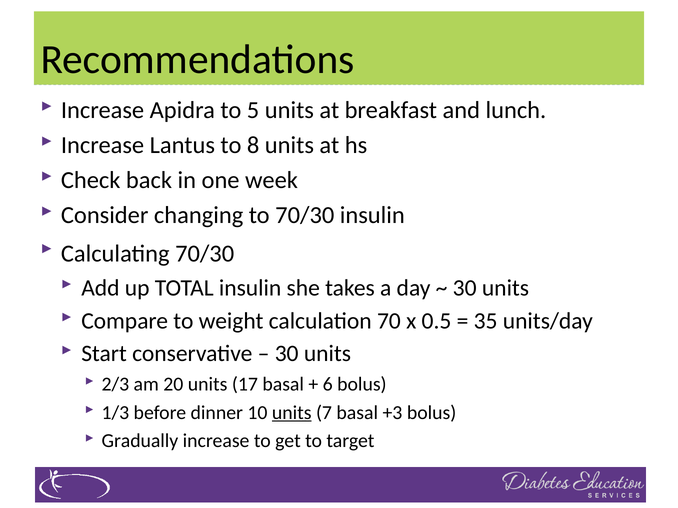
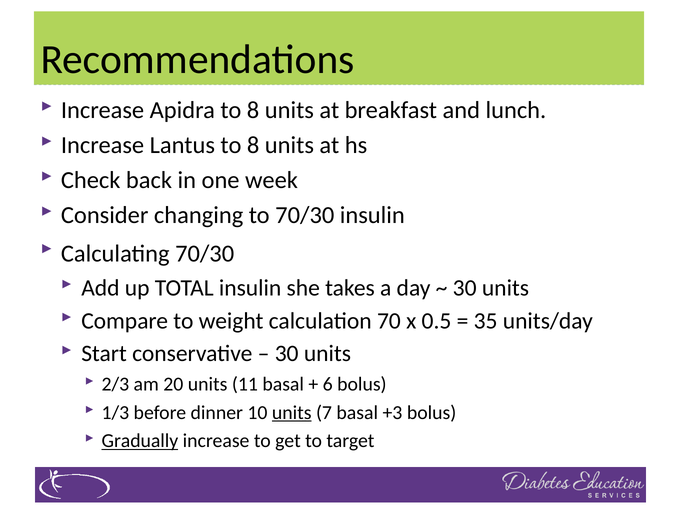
Apidra to 5: 5 -> 8
17: 17 -> 11
Gradually underline: none -> present
